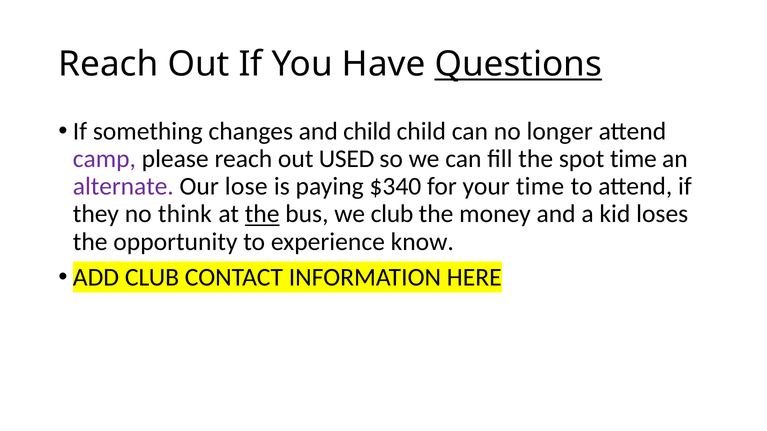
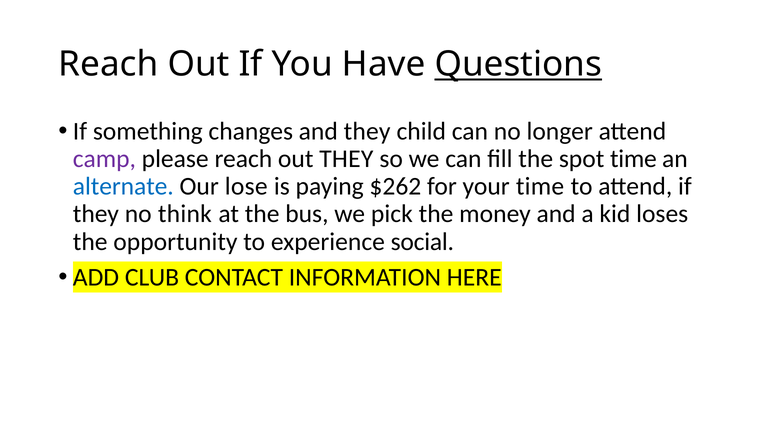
and child: child -> they
out USED: USED -> THEY
alternate colour: purple -> blue
$340: $340 -> $262
the at (262, 214) underline: present -> none
we club: club -> pick
know: know -> social
